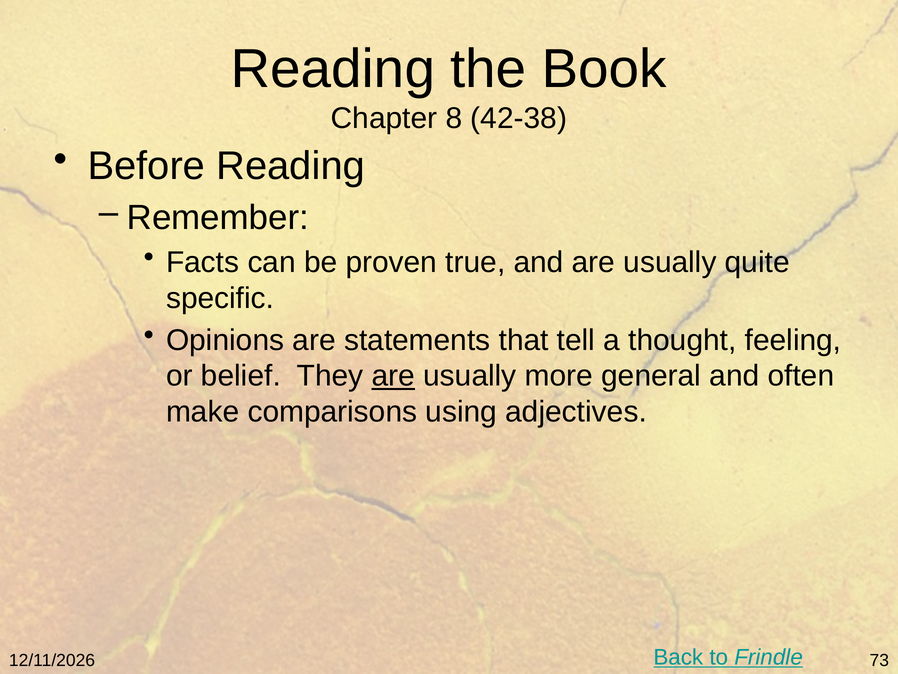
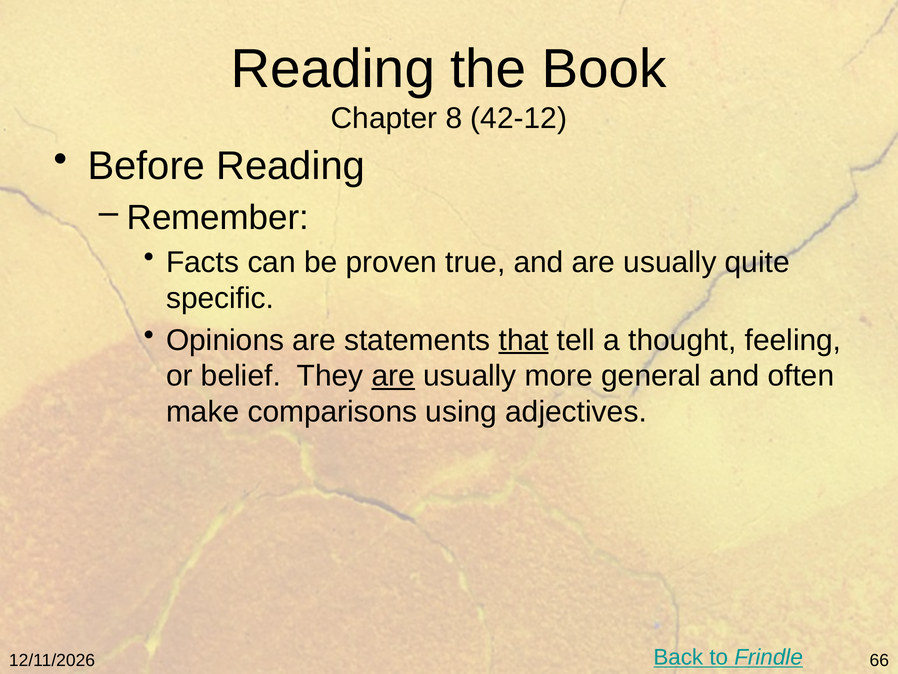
42-38: 42-38 -> 42-12
that underline: none -> present
73: 73 -> 66
